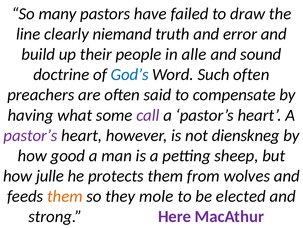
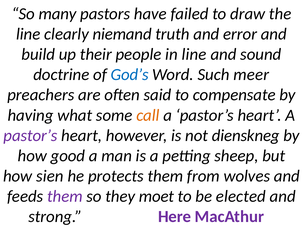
in alle: alle -> line
Such often: often -> meer
call colour: purple -> orange
julle: julle -> sien
them at (65, 196) colour: orange -> purple
mole: mole -> moet
